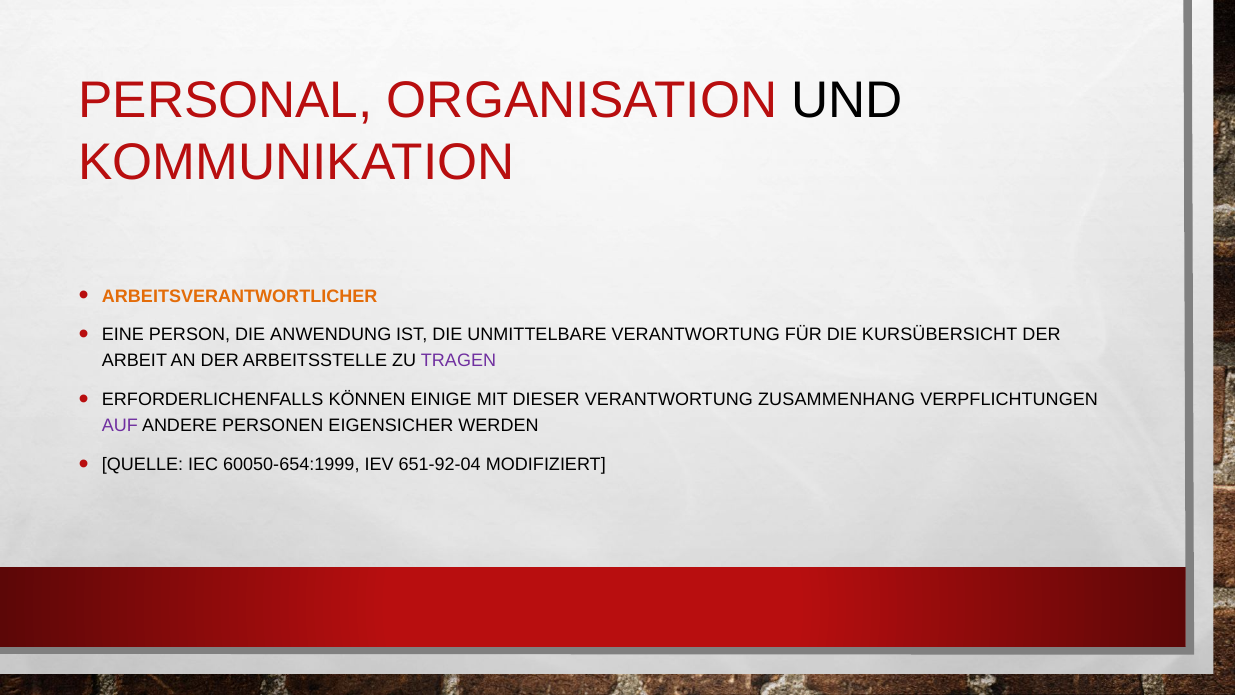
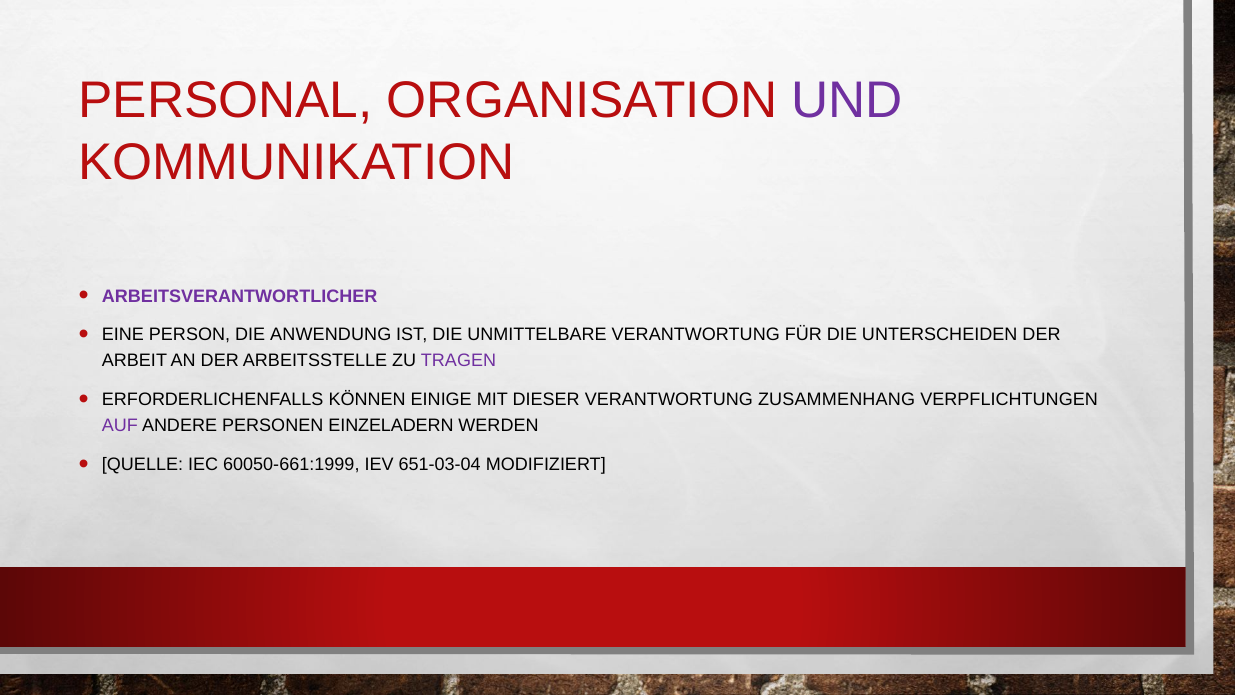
UND colour: black -> purple
ARBEITSVERANTWORTLICHER colour: orange -> purple
KURSÜBERSICHT: KURSÜBERSICHT -> UNTERSCHEIDEN
EIGENSICHER: EIGENSICHER -> EINZELADERN
60050-654:1999: 60050-654:1999 -> 60050-661:1999
651-92-04: 651-92-04 -> 651-03-04
